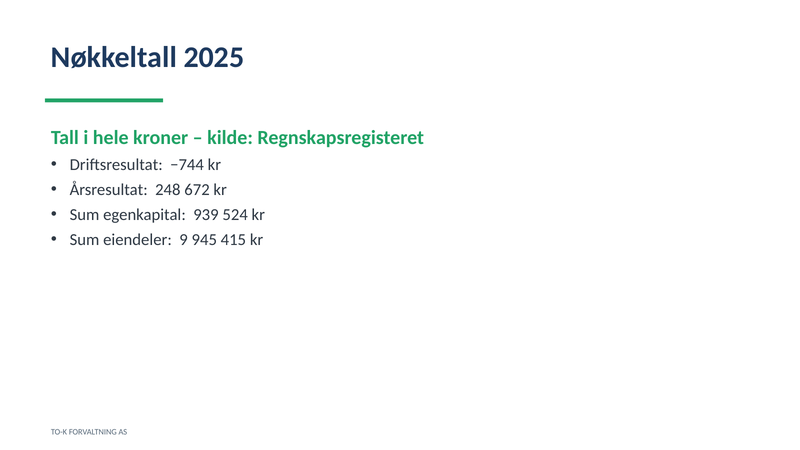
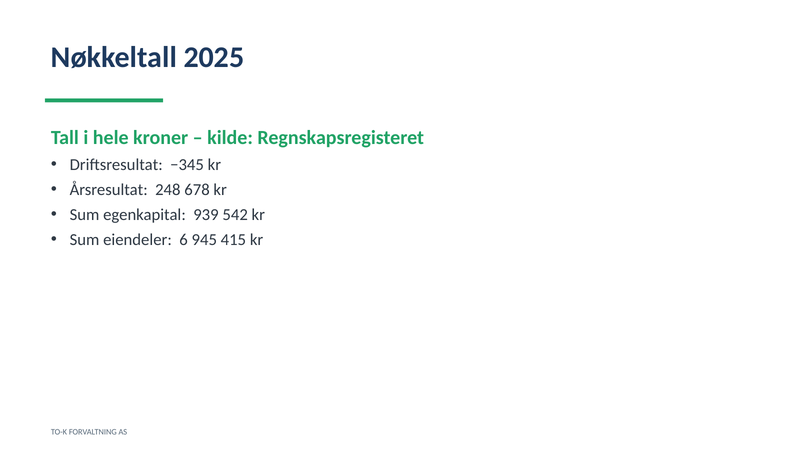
−744: −744 -> −345
672: 672 -> 678
524: 524 -> 542
9: 9 -> 6
